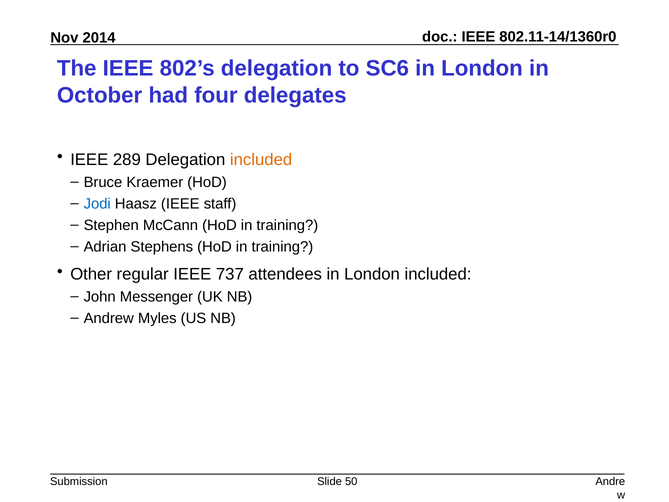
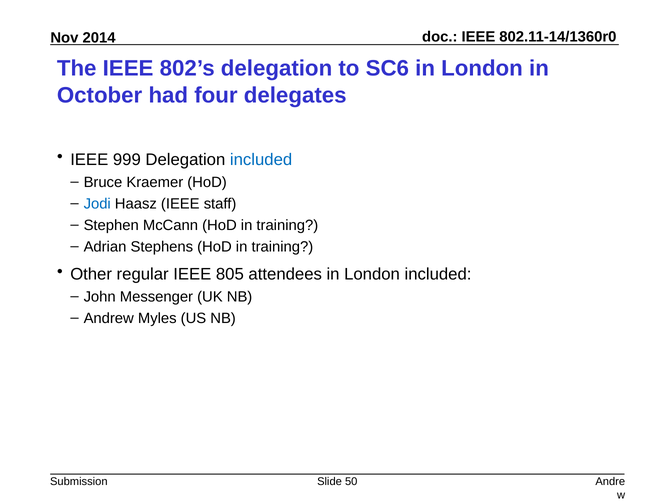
289: 289 -> 999
included at (261, 160) colour: orange -> blue
737: 737 -> 805
